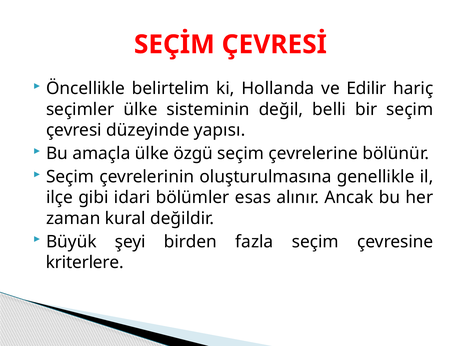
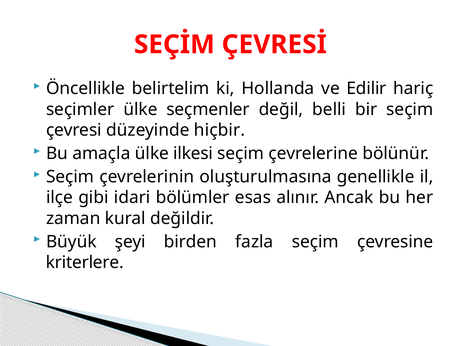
sisteminin: sisteminin -> seçmenler
yapısı: yapısı -> hiçbir
özgü: özgü -> ilkesi
